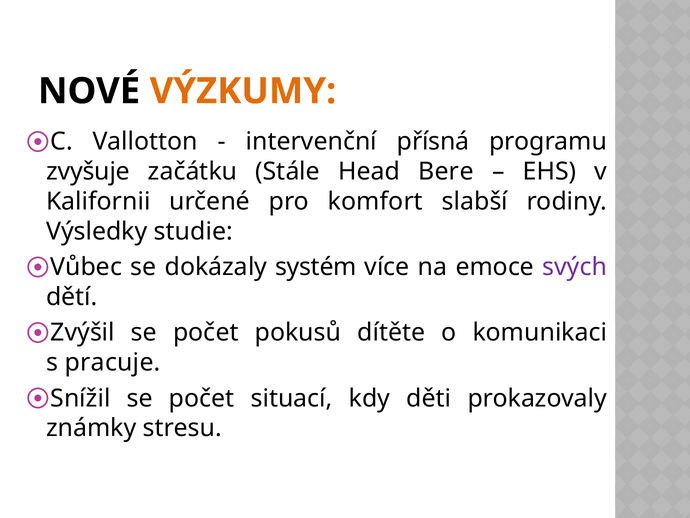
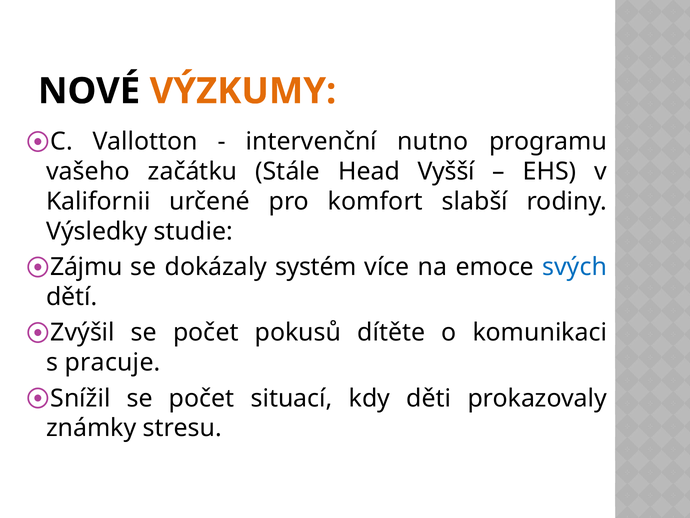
přísná: přísná -> nutno
zvyšuje: zvyšuje -> vašeho
Bere: Bere -> Vyšší
Vůbec: Vůbec -> Zájmu
svých colour: purple -> blue
